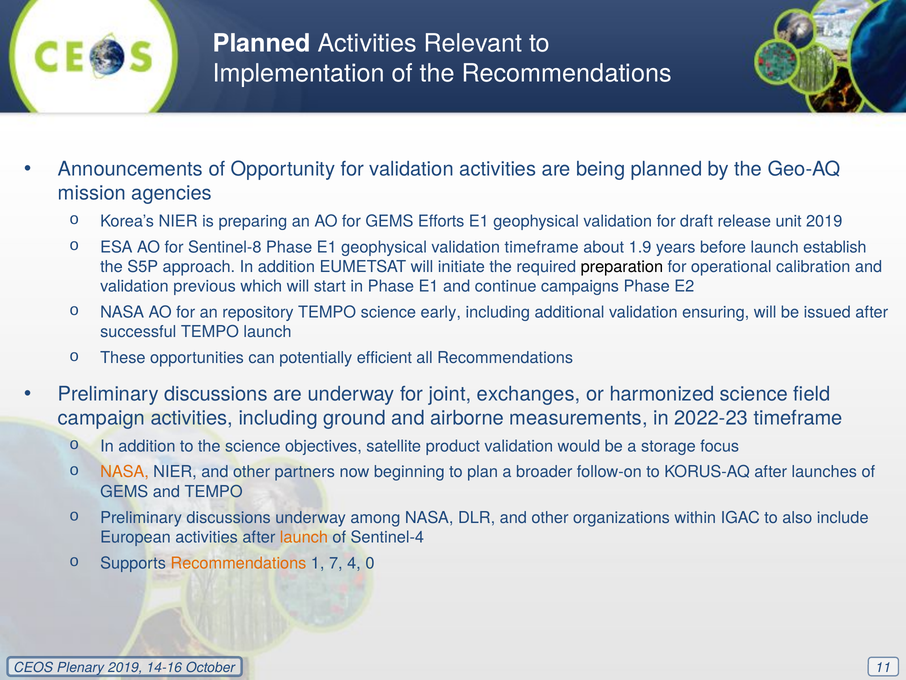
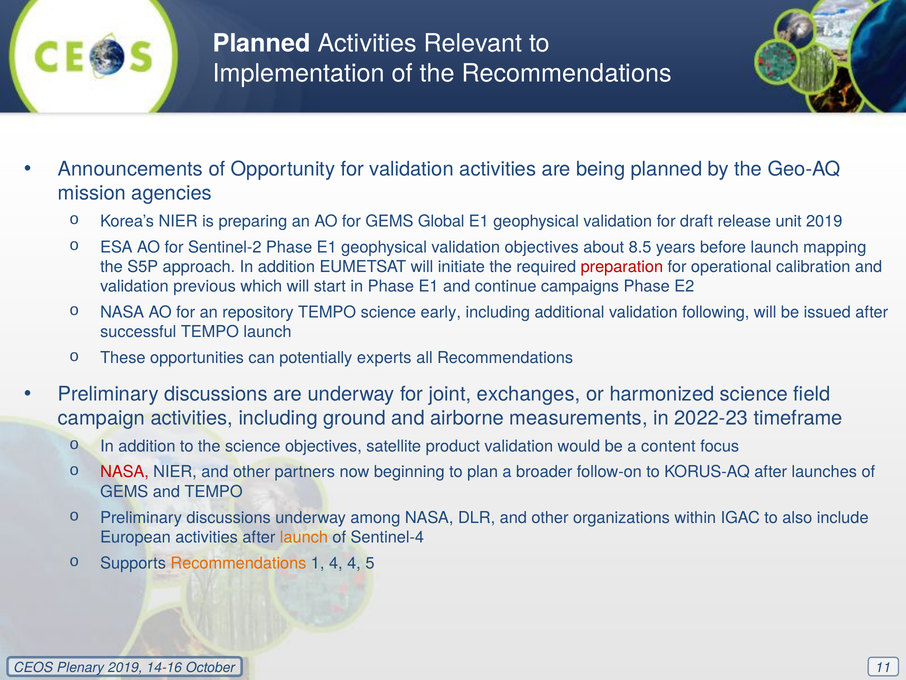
Efforts: Efforts -> Global
Sentinel-8: Sentinel-8 -> Sentinel-2
validation timeframe: timeframe -> objectives
1.9: 1.9 -> 8.5
establish: establish -> mapping
preparation colour: black -> red
ensuring: ensuring -> following
efficient: efficient -> experts
storage: storage -> content
NASA at (125, 472) colour: orange -> red
1 7: 7 -> 4
0: 0 -> 5
